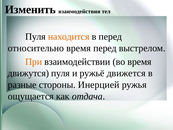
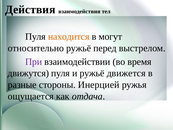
Изменить: Изменить -> Действия
в перед: перед -> могут
относительно время: время -> ружьё
При colour: orange -> purple
